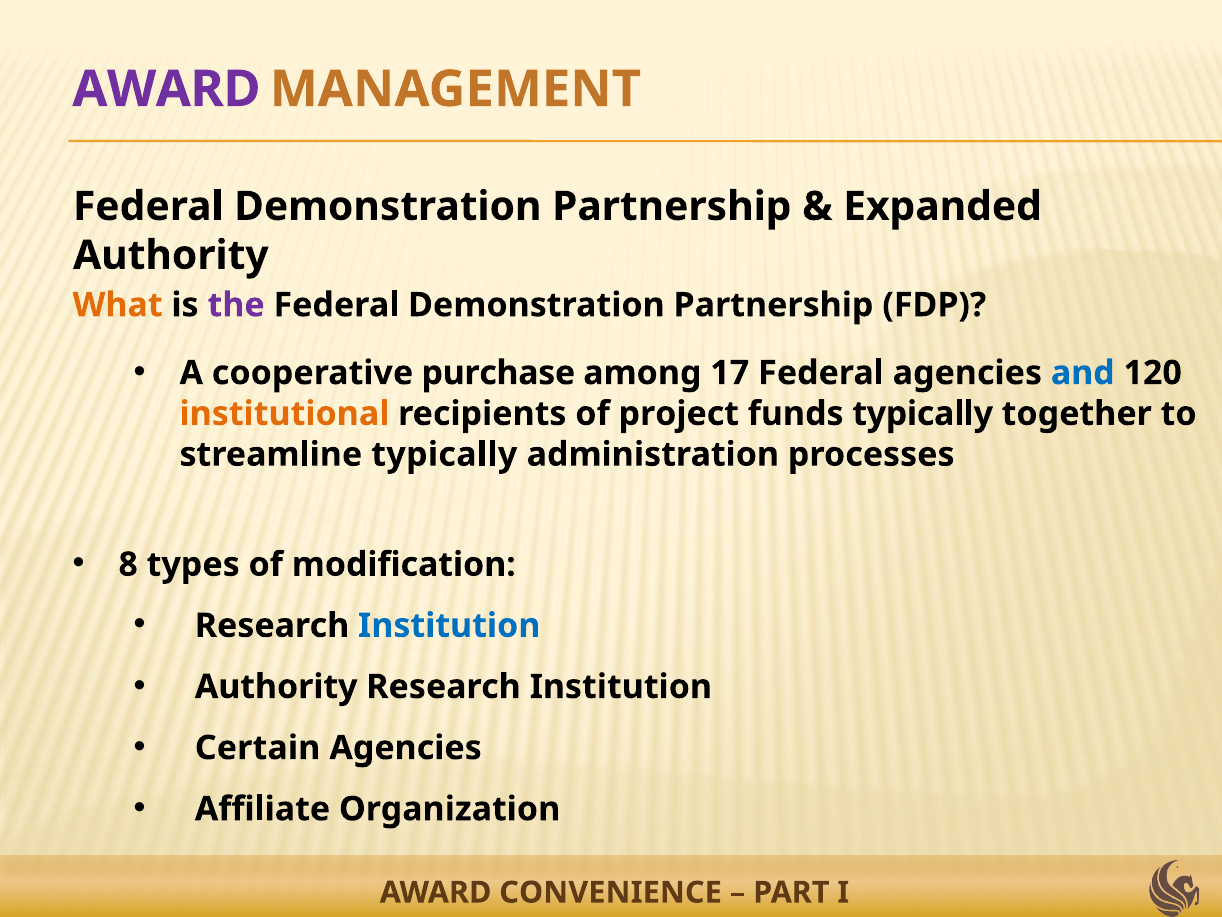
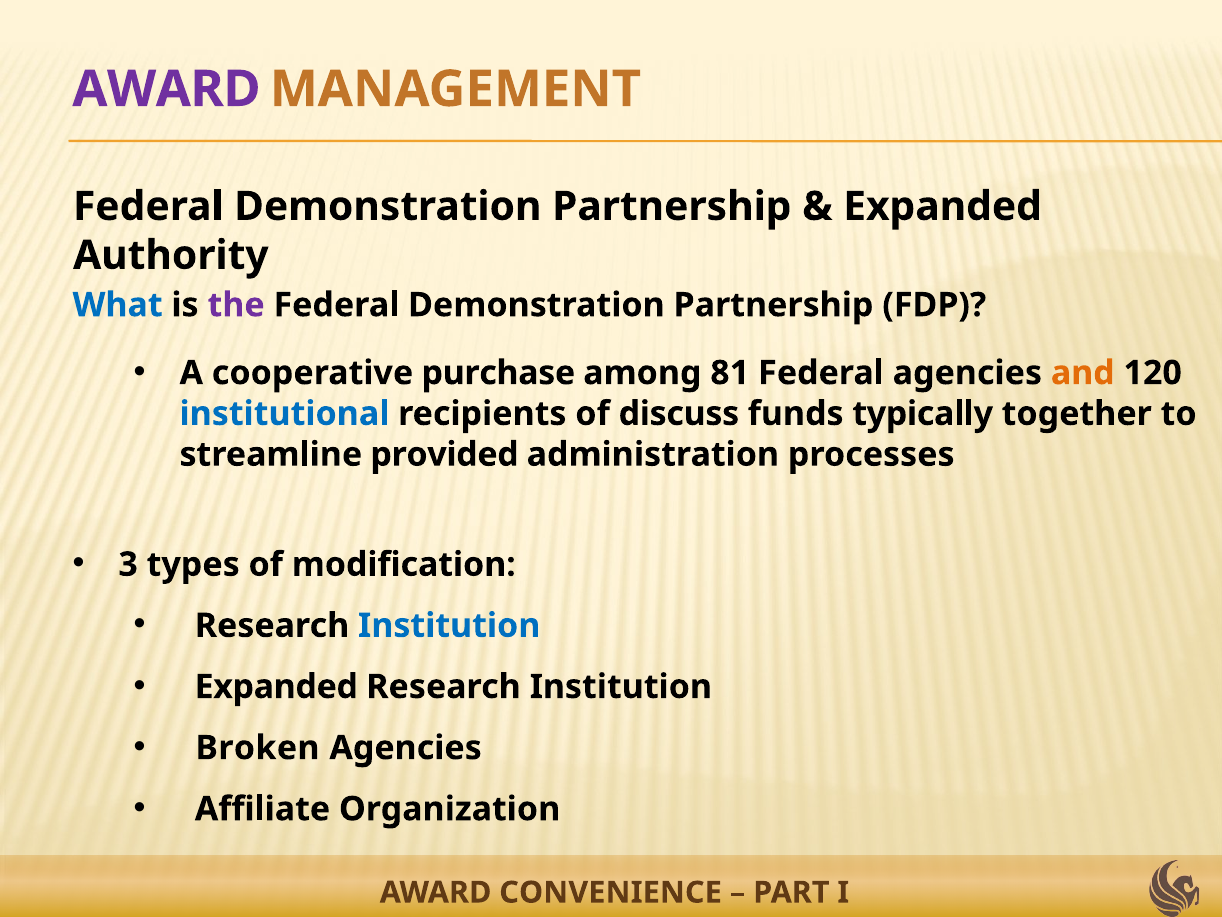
What colour: orange -> blue
17: 17 -> 81
and colour: blue -> orange
institutional colour: orange -> blue
project: project -> discuss
streamline typically: typically -> provided
8: 8 -> 3
Authority at (276, 686): Authority -> Expanded
Certain: Certain -> Broken
